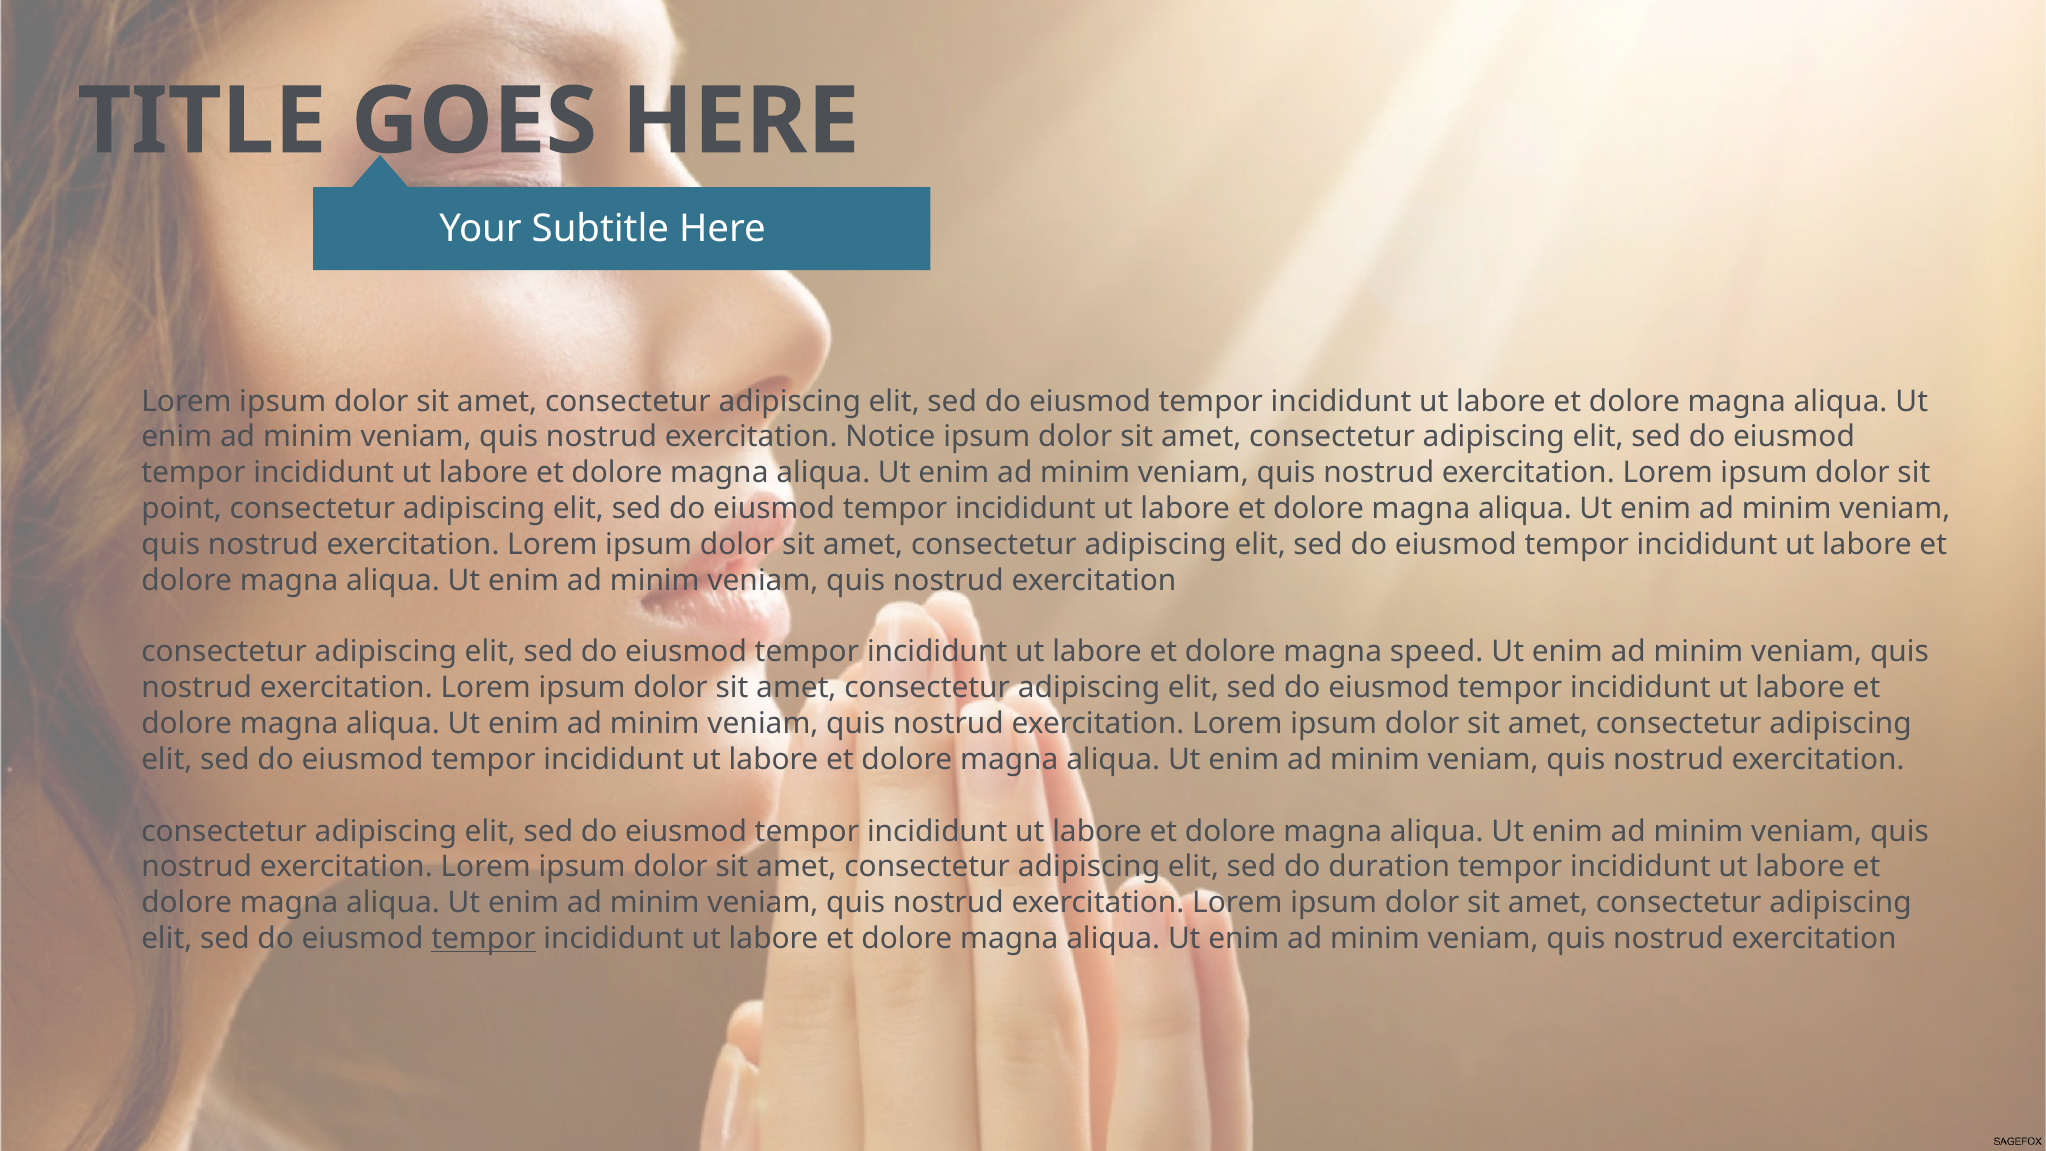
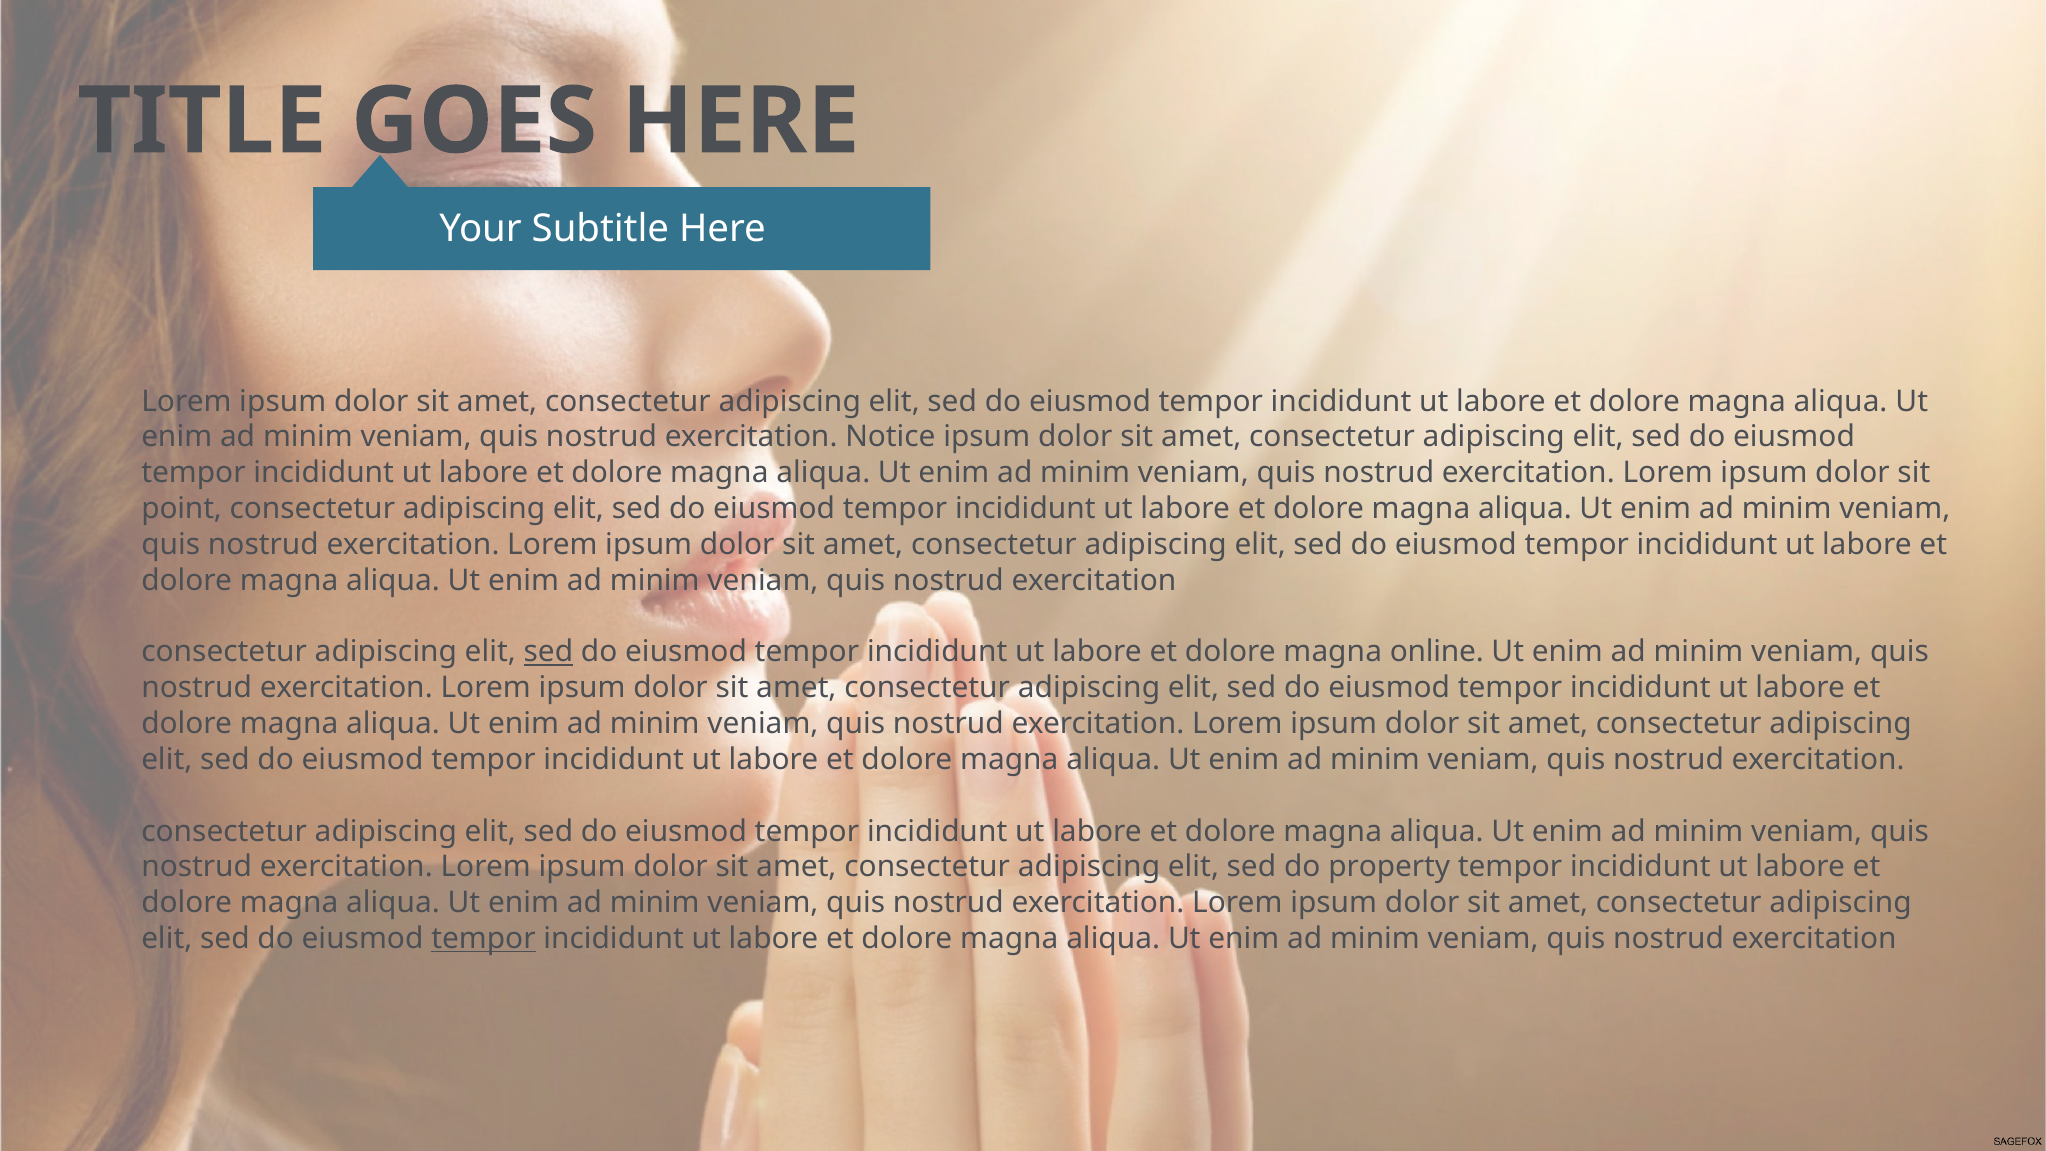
sed at (548, 652) underline: none -> present
speed: speed -> online
duration: duration -> property
